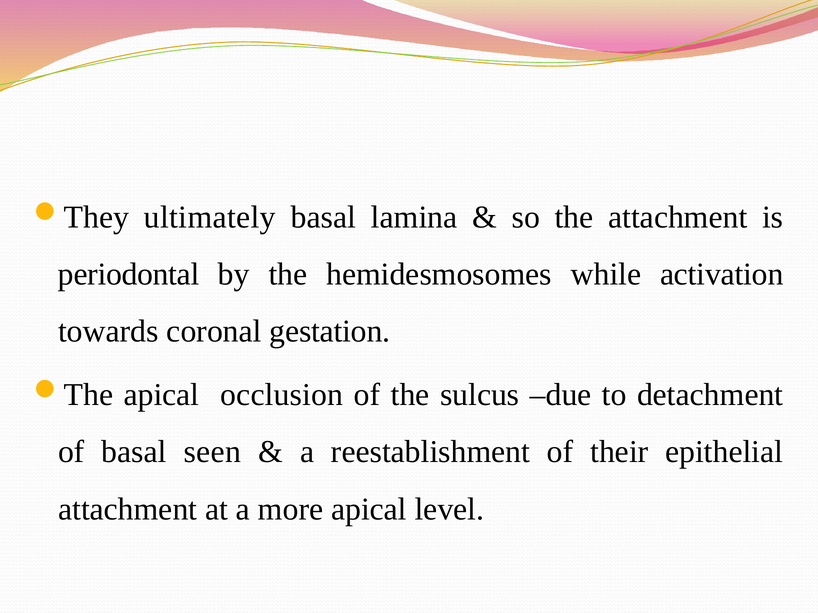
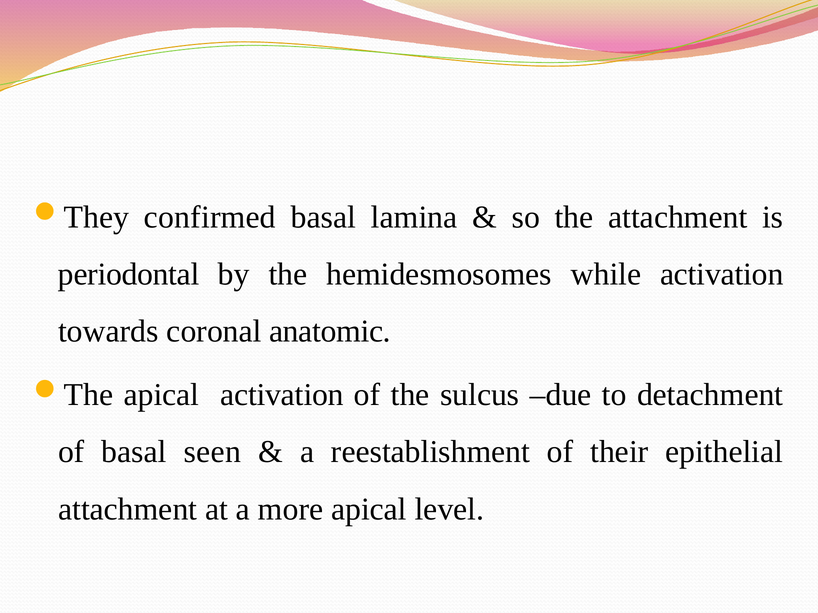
ultimately: ultimately -> confirmed
gestation: gestation -> anatomic
apical occlusion: occlusion -> activation
